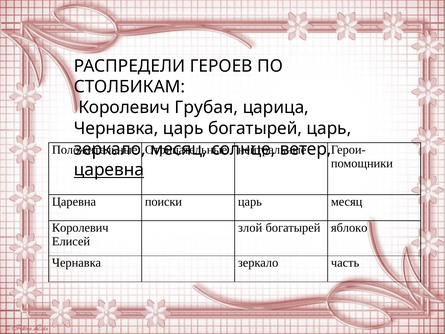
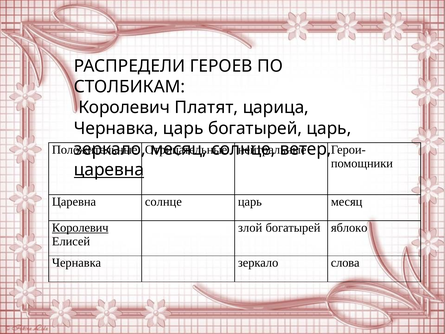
Грубая: Грубая -> Платят
Царевна поиски: поиски -> солнце
Королевич at (80, 228) underline: none -> present
часть: часть -> слова
